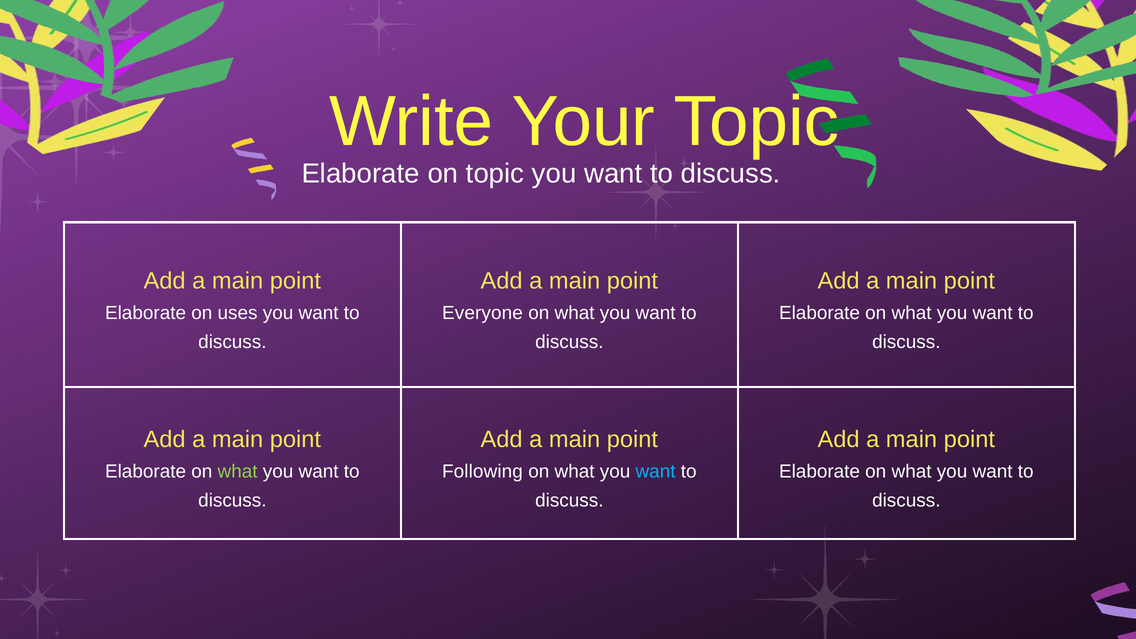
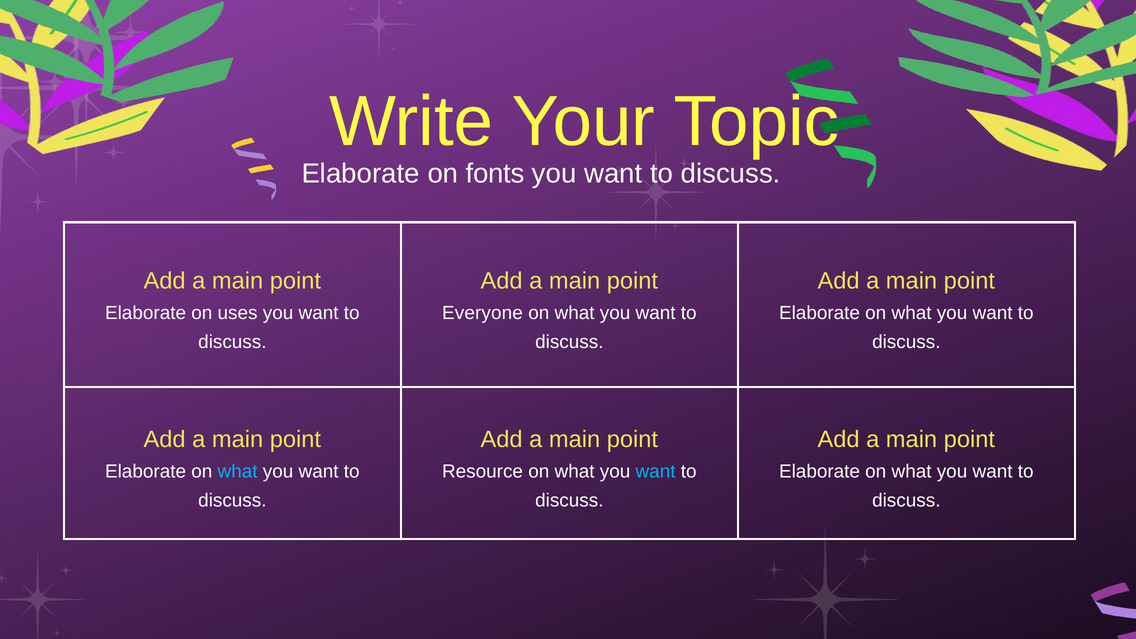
on topic: topic -> fonts
what at (238, 471) colour: light green -> light blue
Following: Following -> Resource
